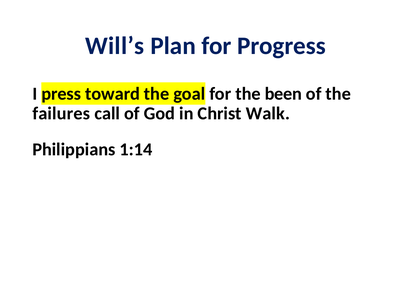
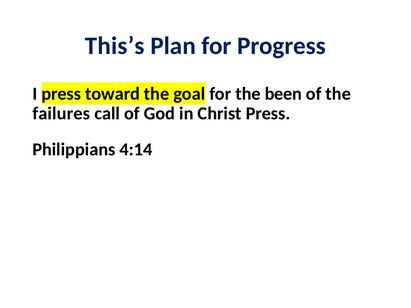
Will’s: Will’s -> This’s
Christ Walk: Walk -> Press
1:14: 1:14 -> 4:14
